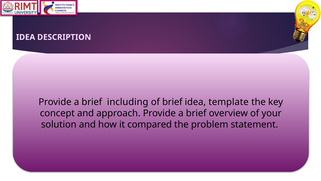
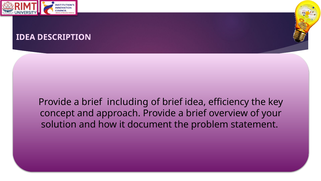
template: template -> efficiency
compared: compared -> document
